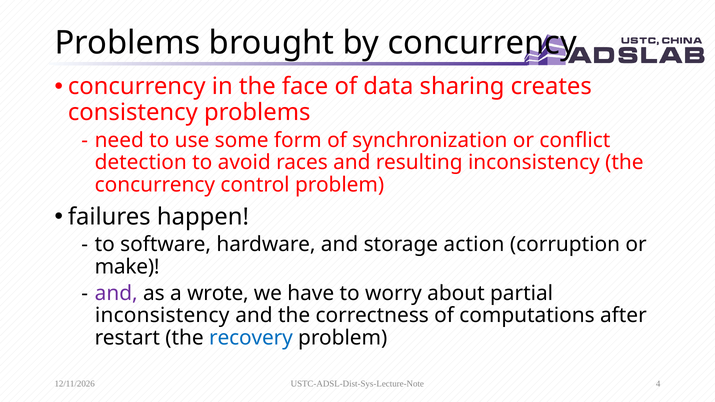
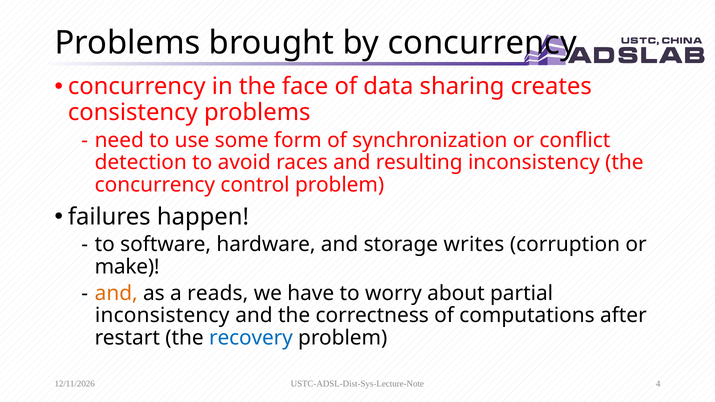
action: action -> writes
and at (116, 293) colour: purple -> orange
wrote: wrote -> reads
